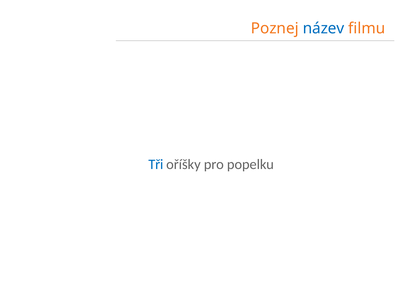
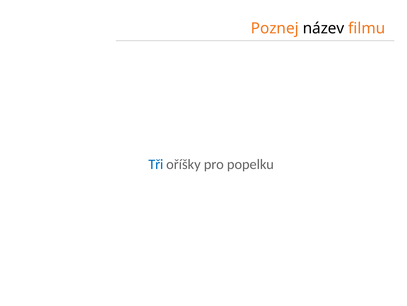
název colour: blue -> black
